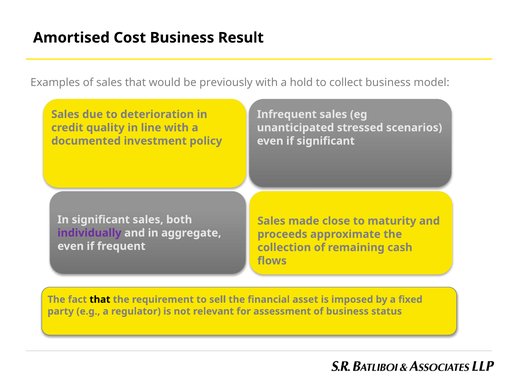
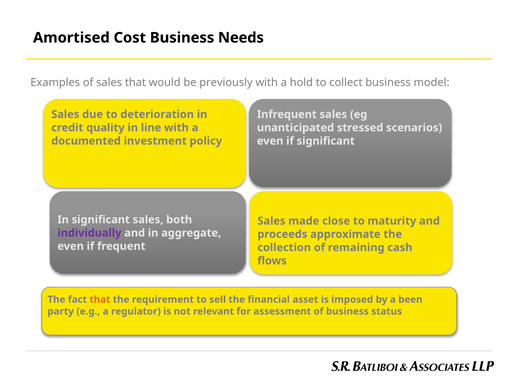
Result: Result -> Needs
that at (100, 300) colour: black -> orange
fixed: fixed -> been
